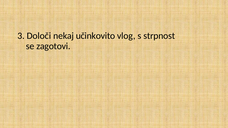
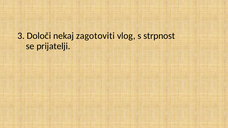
učinkovito: učinkovito -> zagotoviti
zagotovi: zagotovi -> prijatelji
